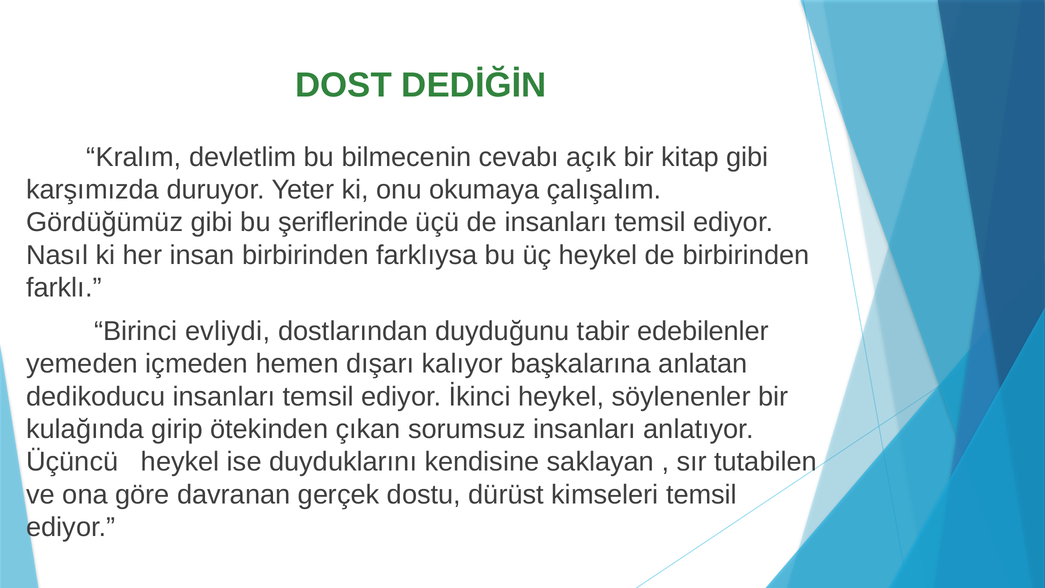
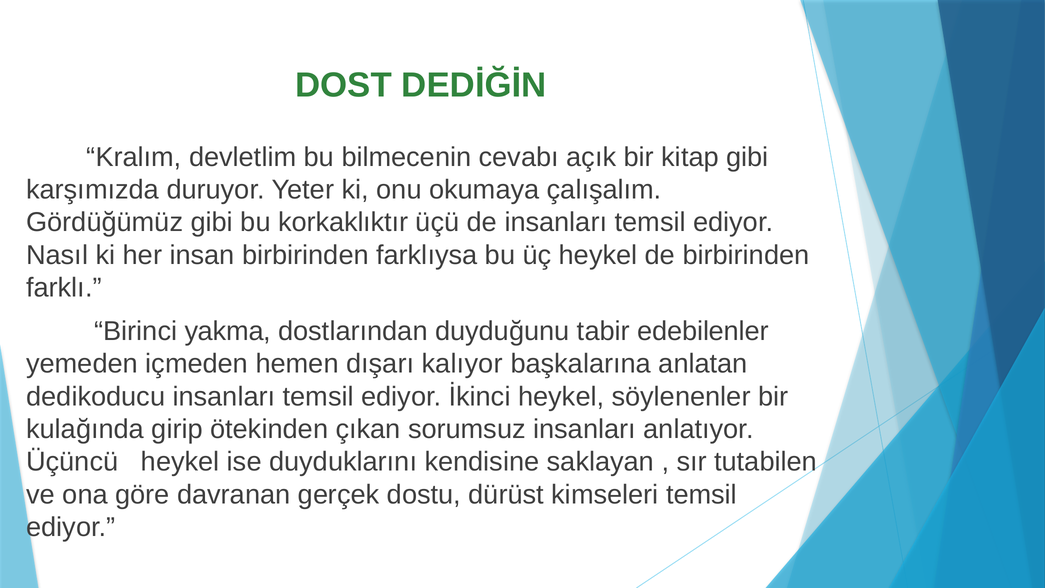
şeriflerinde: şeriflerinde -> korkaklıktır
evliydi: evliydi -> yakma
